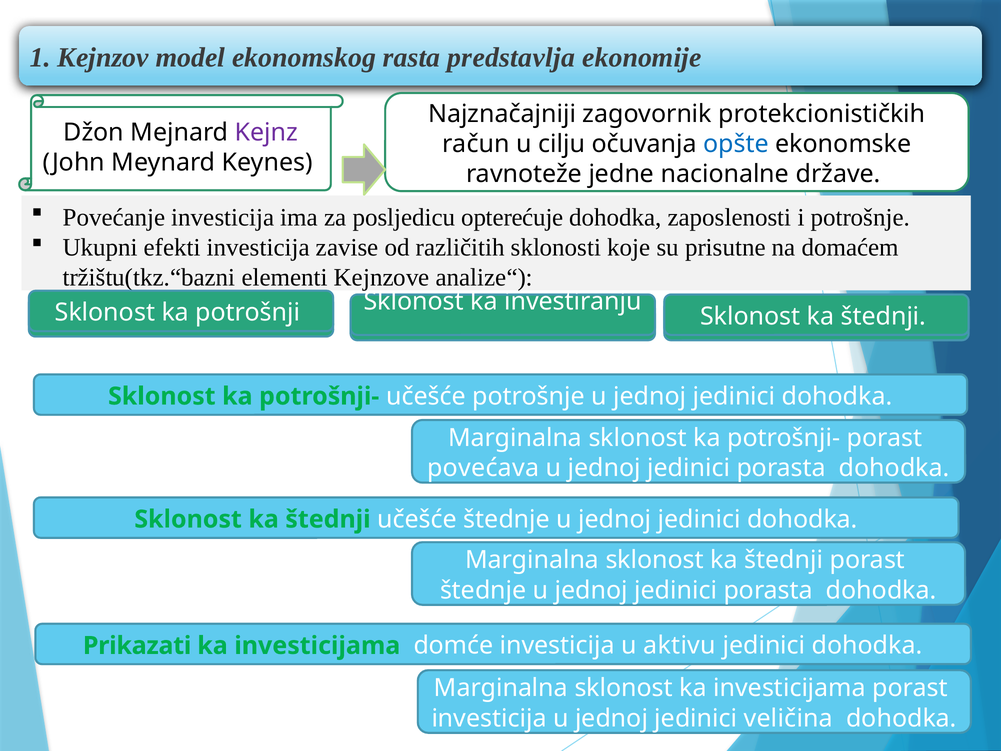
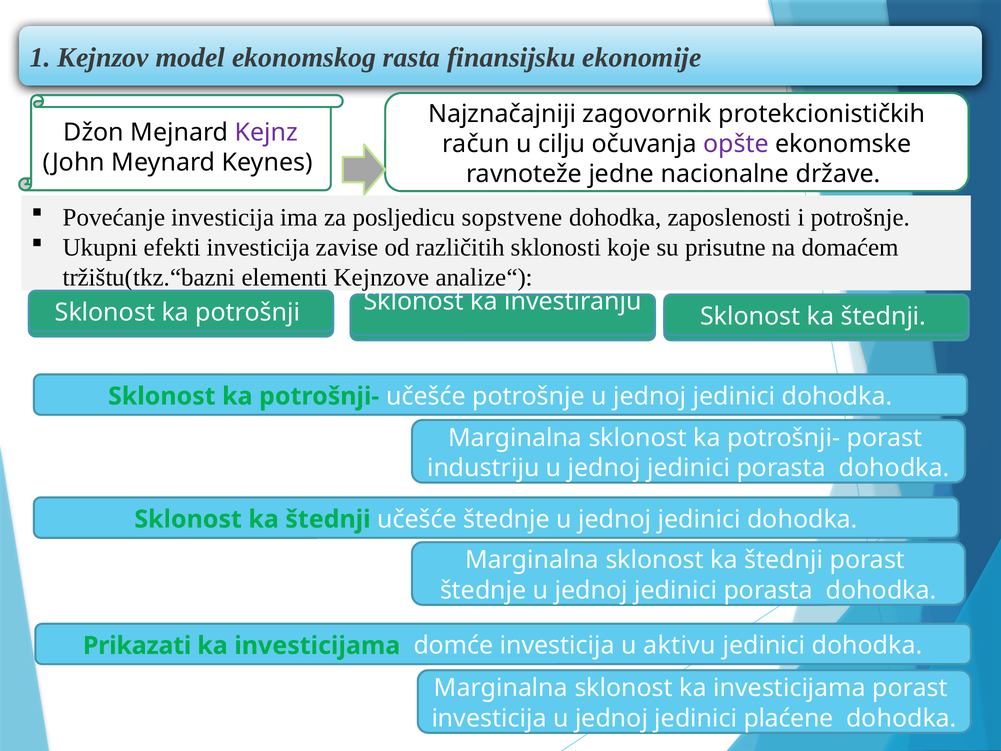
predstavlja: predstavlja -> finansijsku
opšte colour: blue -> purple
opterećuje: opterećuje -> sopstvene
povećava: povećava -> industriju
veličina: veličina -> plaćene
